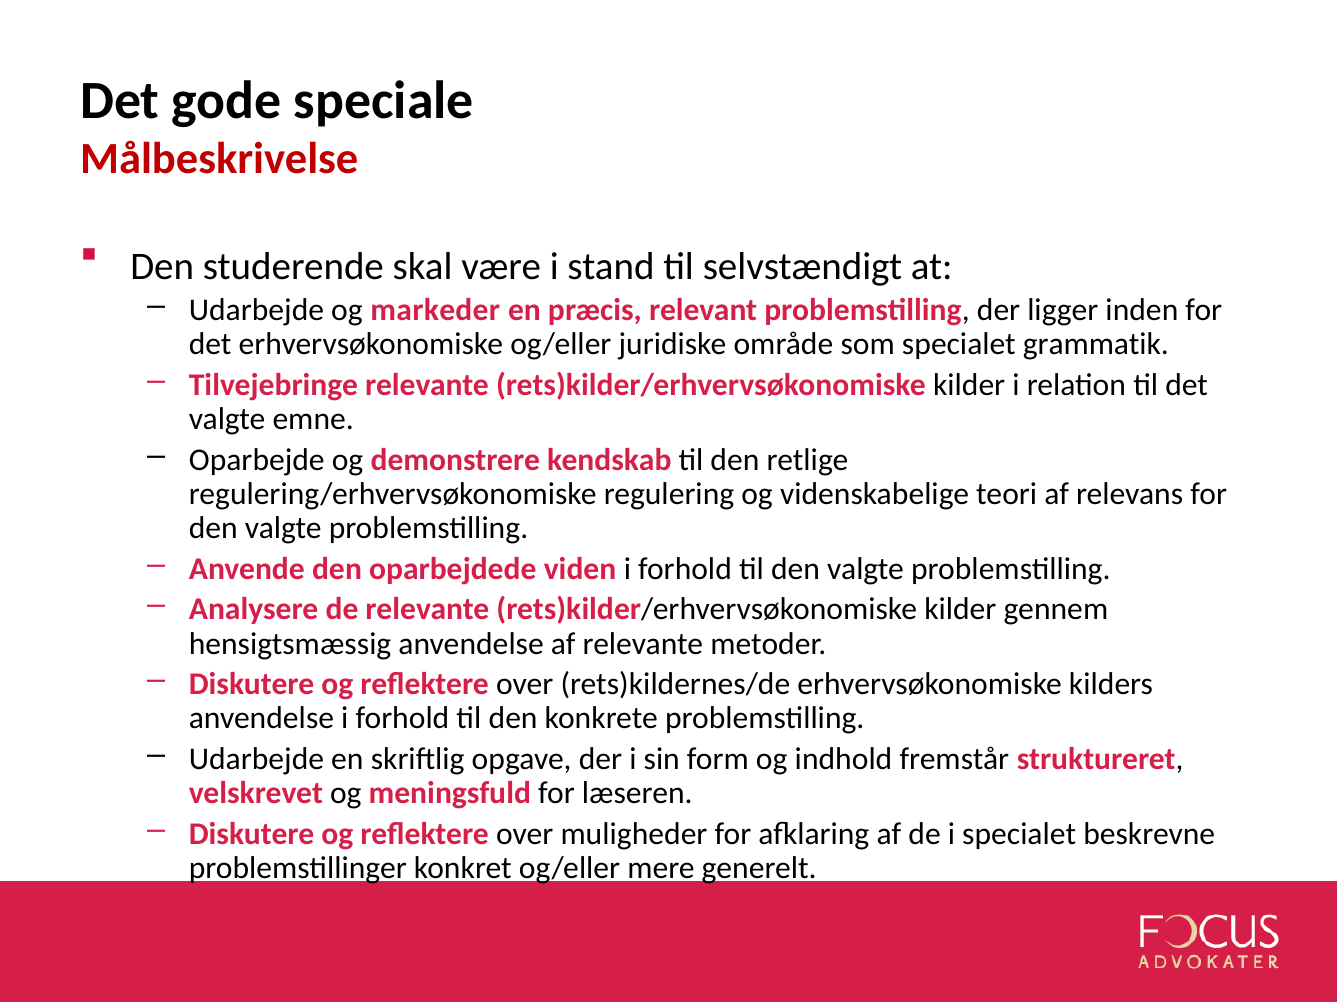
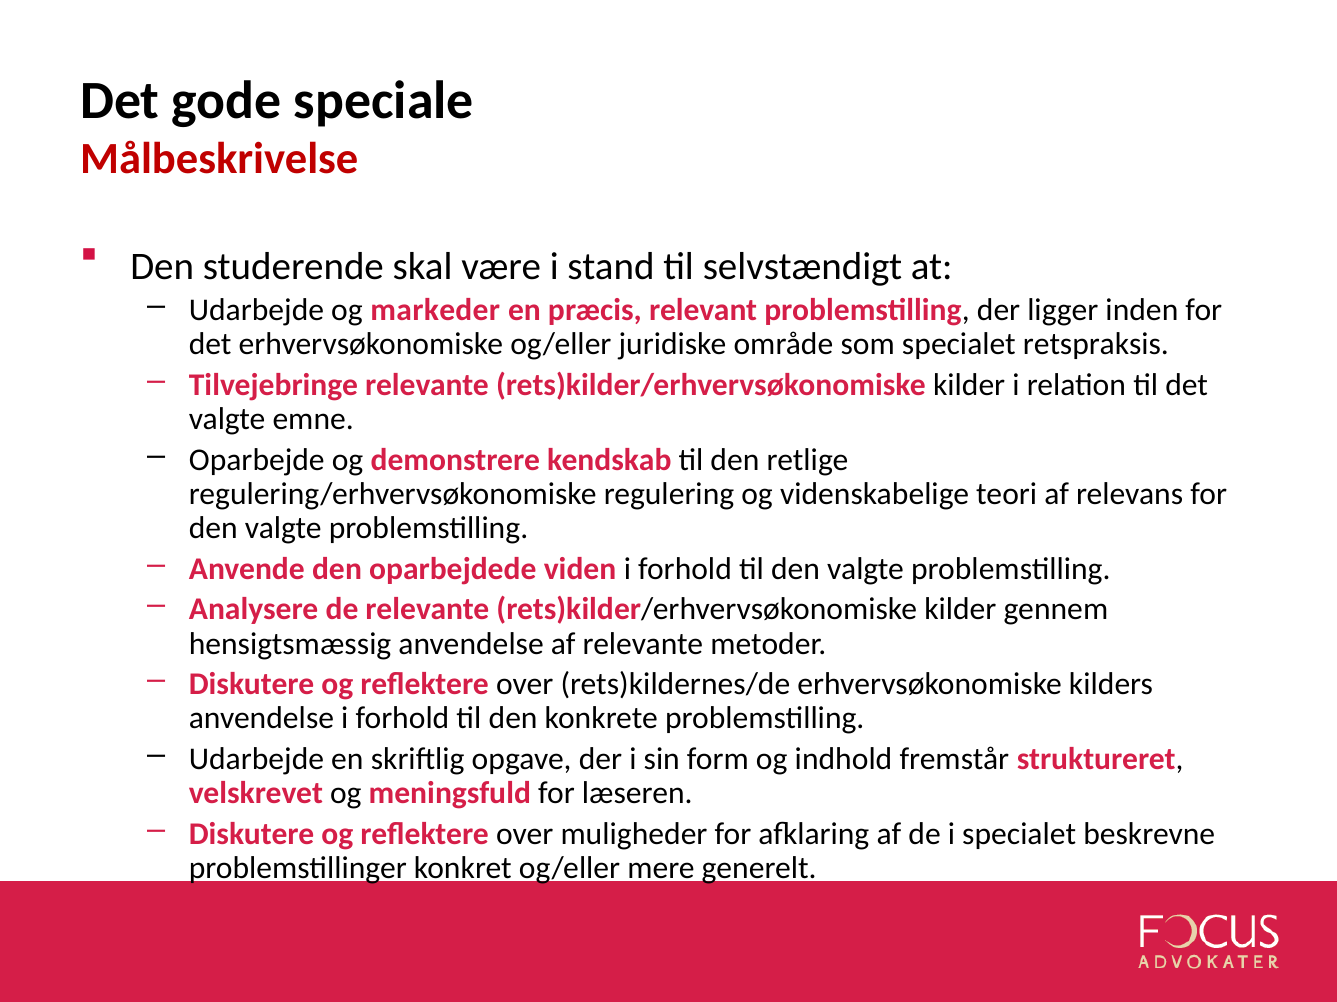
grammatik: grammatik -> retspraksis
